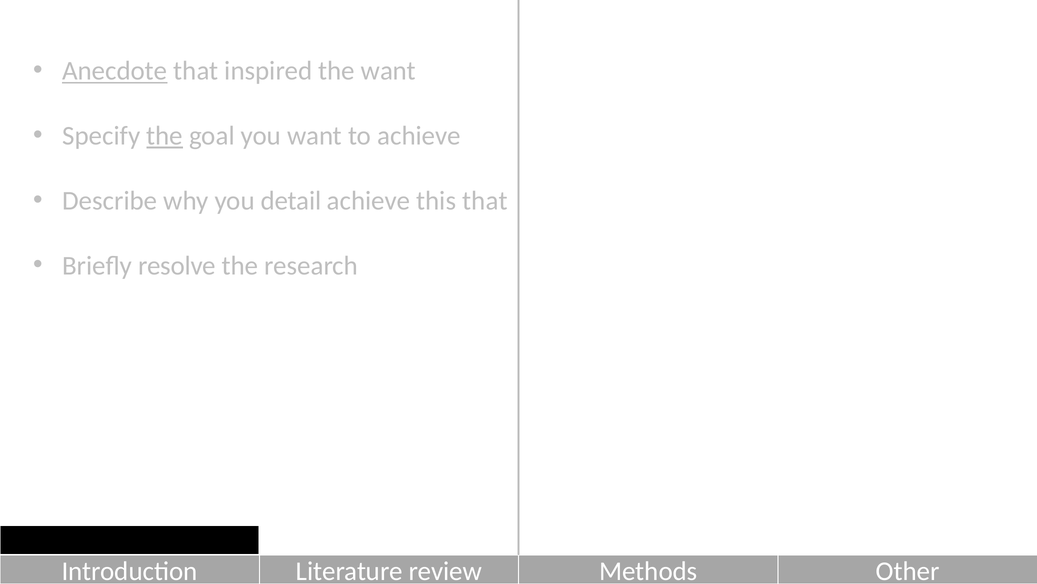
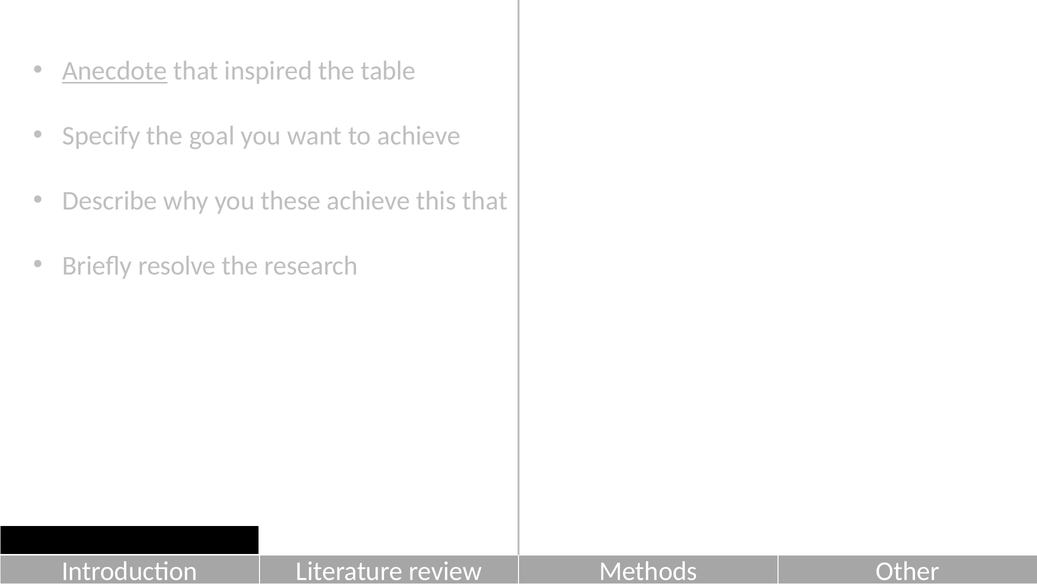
the want: want -> table
the at (165, 136) underline: present -> none
detail: detail -> these
